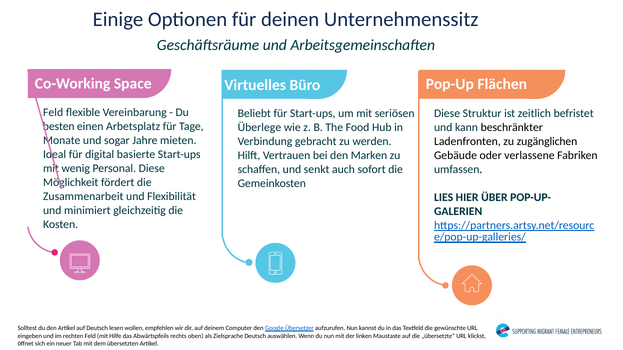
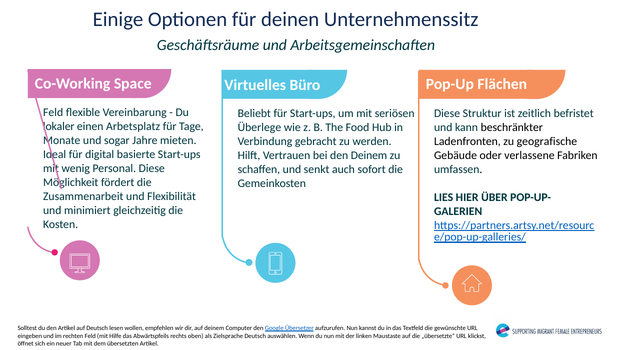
besten: besten -> lokaler
zugänglichen: zugänglichen -> geografische
den Marken: Marken -> Deinem
